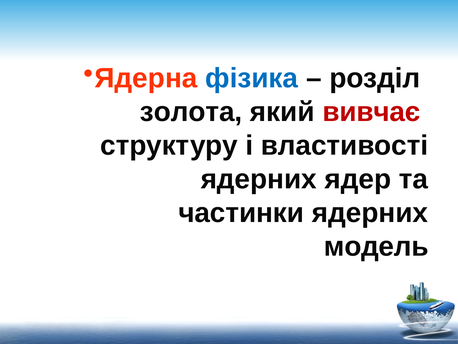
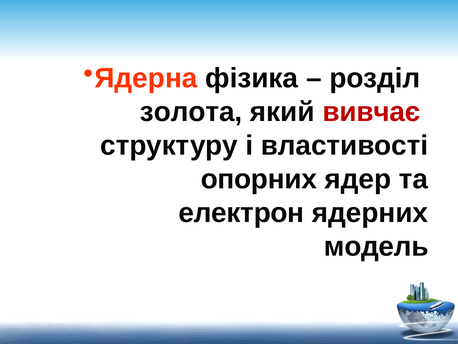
фізика colour: blue -> black
ядерних at (259, 179): ядерних -> опорних
частинки: частинки -> електрон
